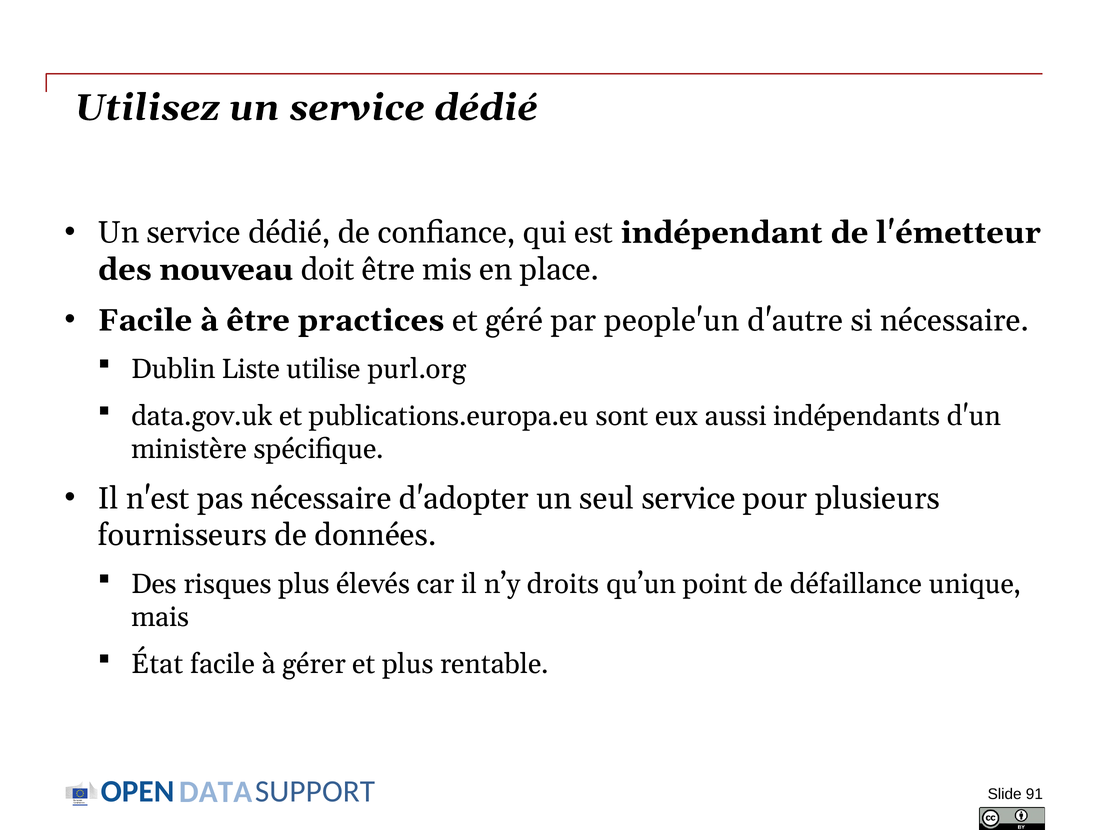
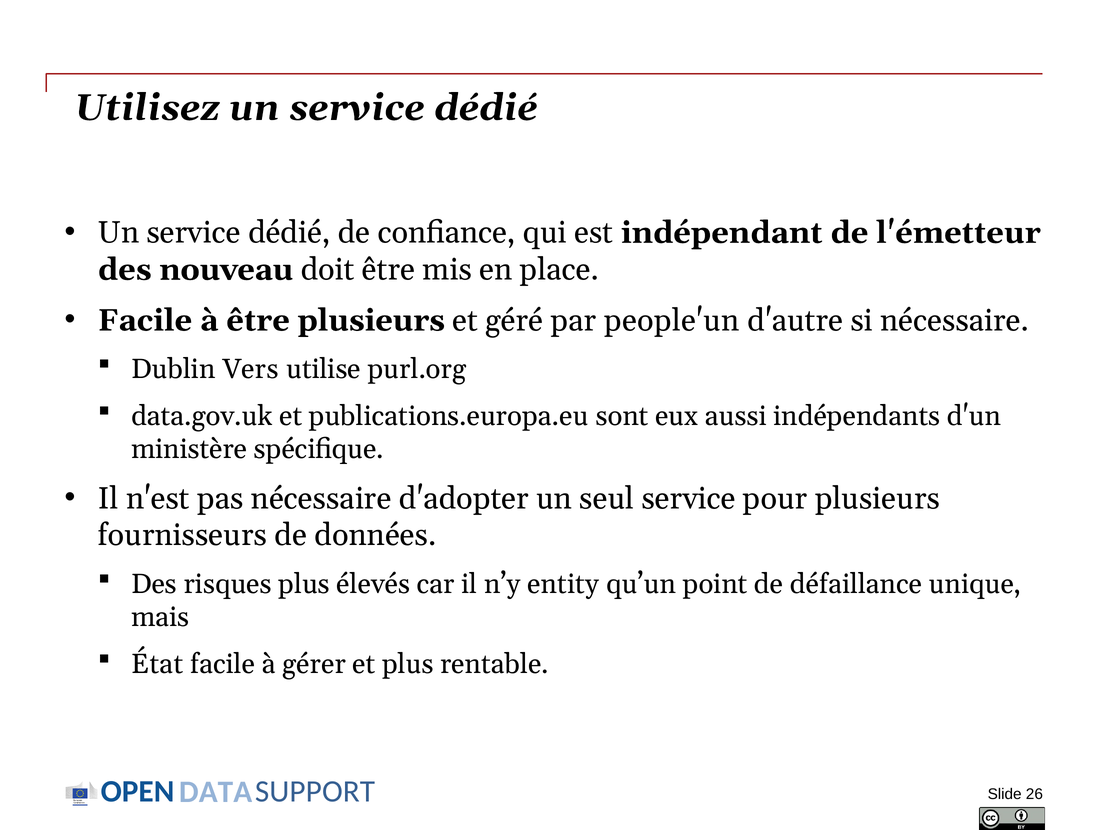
être practices: practices -> plusieurs
Liste: Liste -> Vers
droits: droits -> entity
91: 91 -> 26
